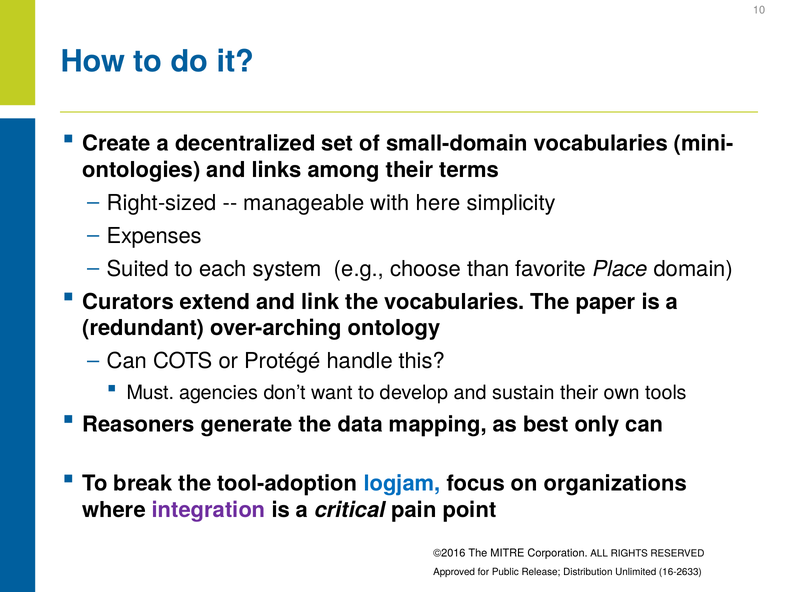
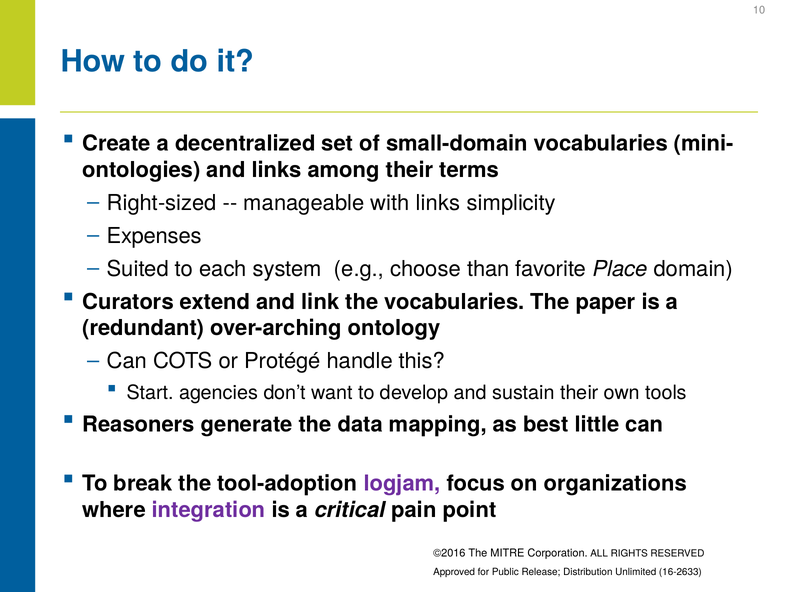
with here: here -> links
Must: Must -> Start
only: only -> little
logjam colour: blue -> purple
